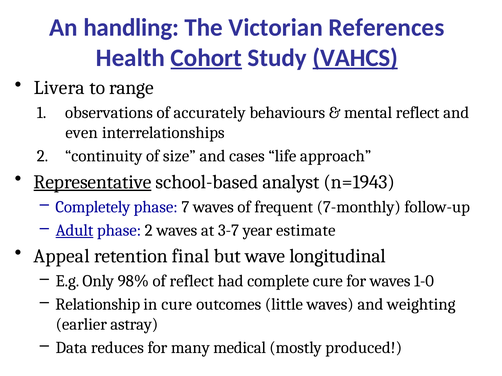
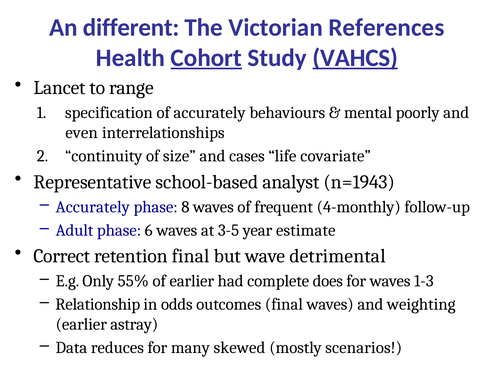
handling: handling -> different
Livera: Livera -> Lancet
observations: observations -> specification
mental reflect: reflect -> poorly
approach: approach -> covariate
Representative underline: present -> none
Completely at (93, 207): Completely -> Accurately
7: 7 -> 8
7-monthly: 7-monthly -> 4-monthly
Adult underline: present -> none
phase 2: 2 -> 6
3-7: 3-7 -> 3-5
Appeal: Appeal -> Correct
longitudinal: longitudinal -> detrimental
98%: 98% -> 55%
of reflect: reflect -> earlier
complete cure: cure -> does
1-0: 1-0 -> 1-3
in cure: cure -> odds
outcomes little: little -> final
medical: medical -> skewed
produced: produced -> scenarios
